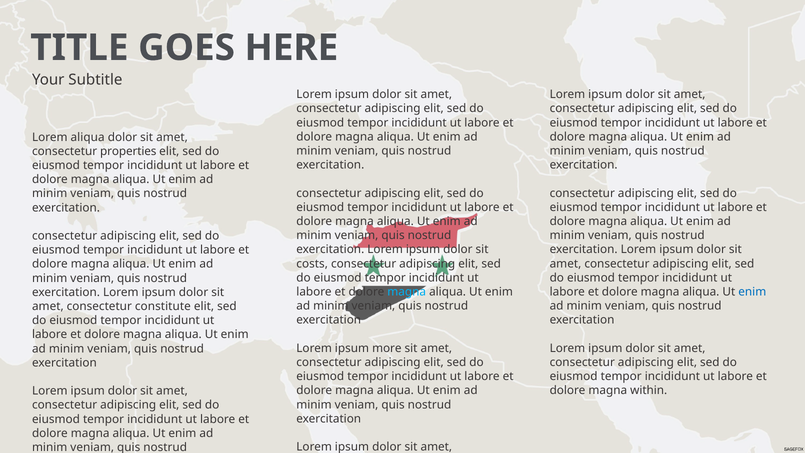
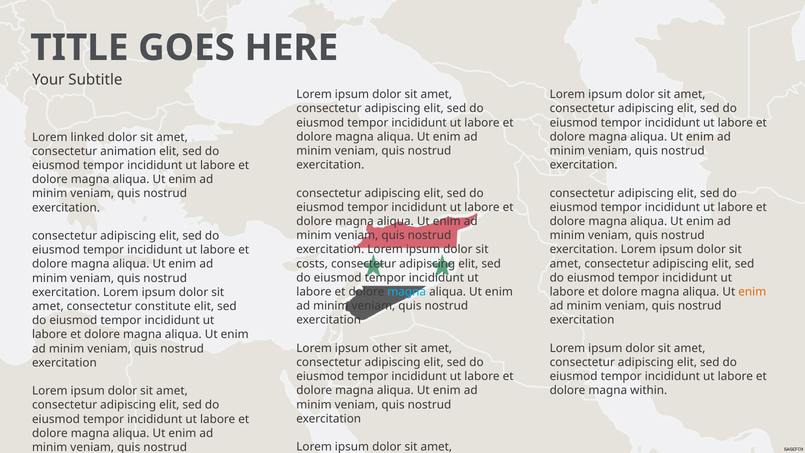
Lorem aliqua: aliqua -> linked
properties: properties -> animation
enim at (752, 292) colour: blue -> orange
more: more -> other
